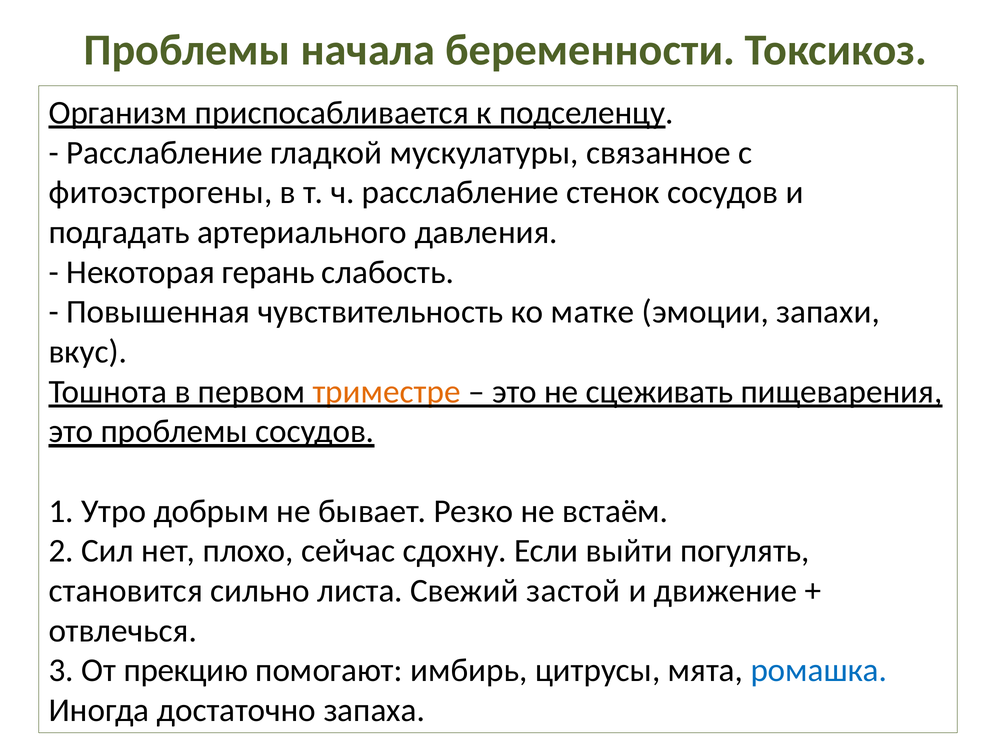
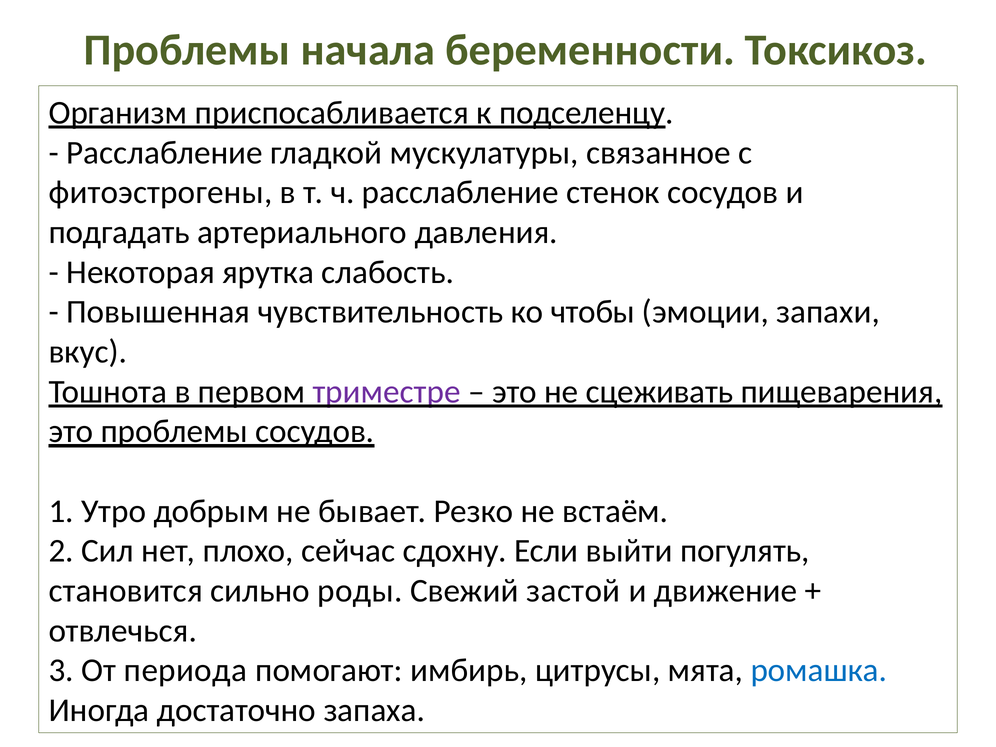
герань: герань -> ярутка
матке: матке -> чтобы
триместре colour: orange -> purple
листа: листа -> роды
прекцию: прекцию -> периода
